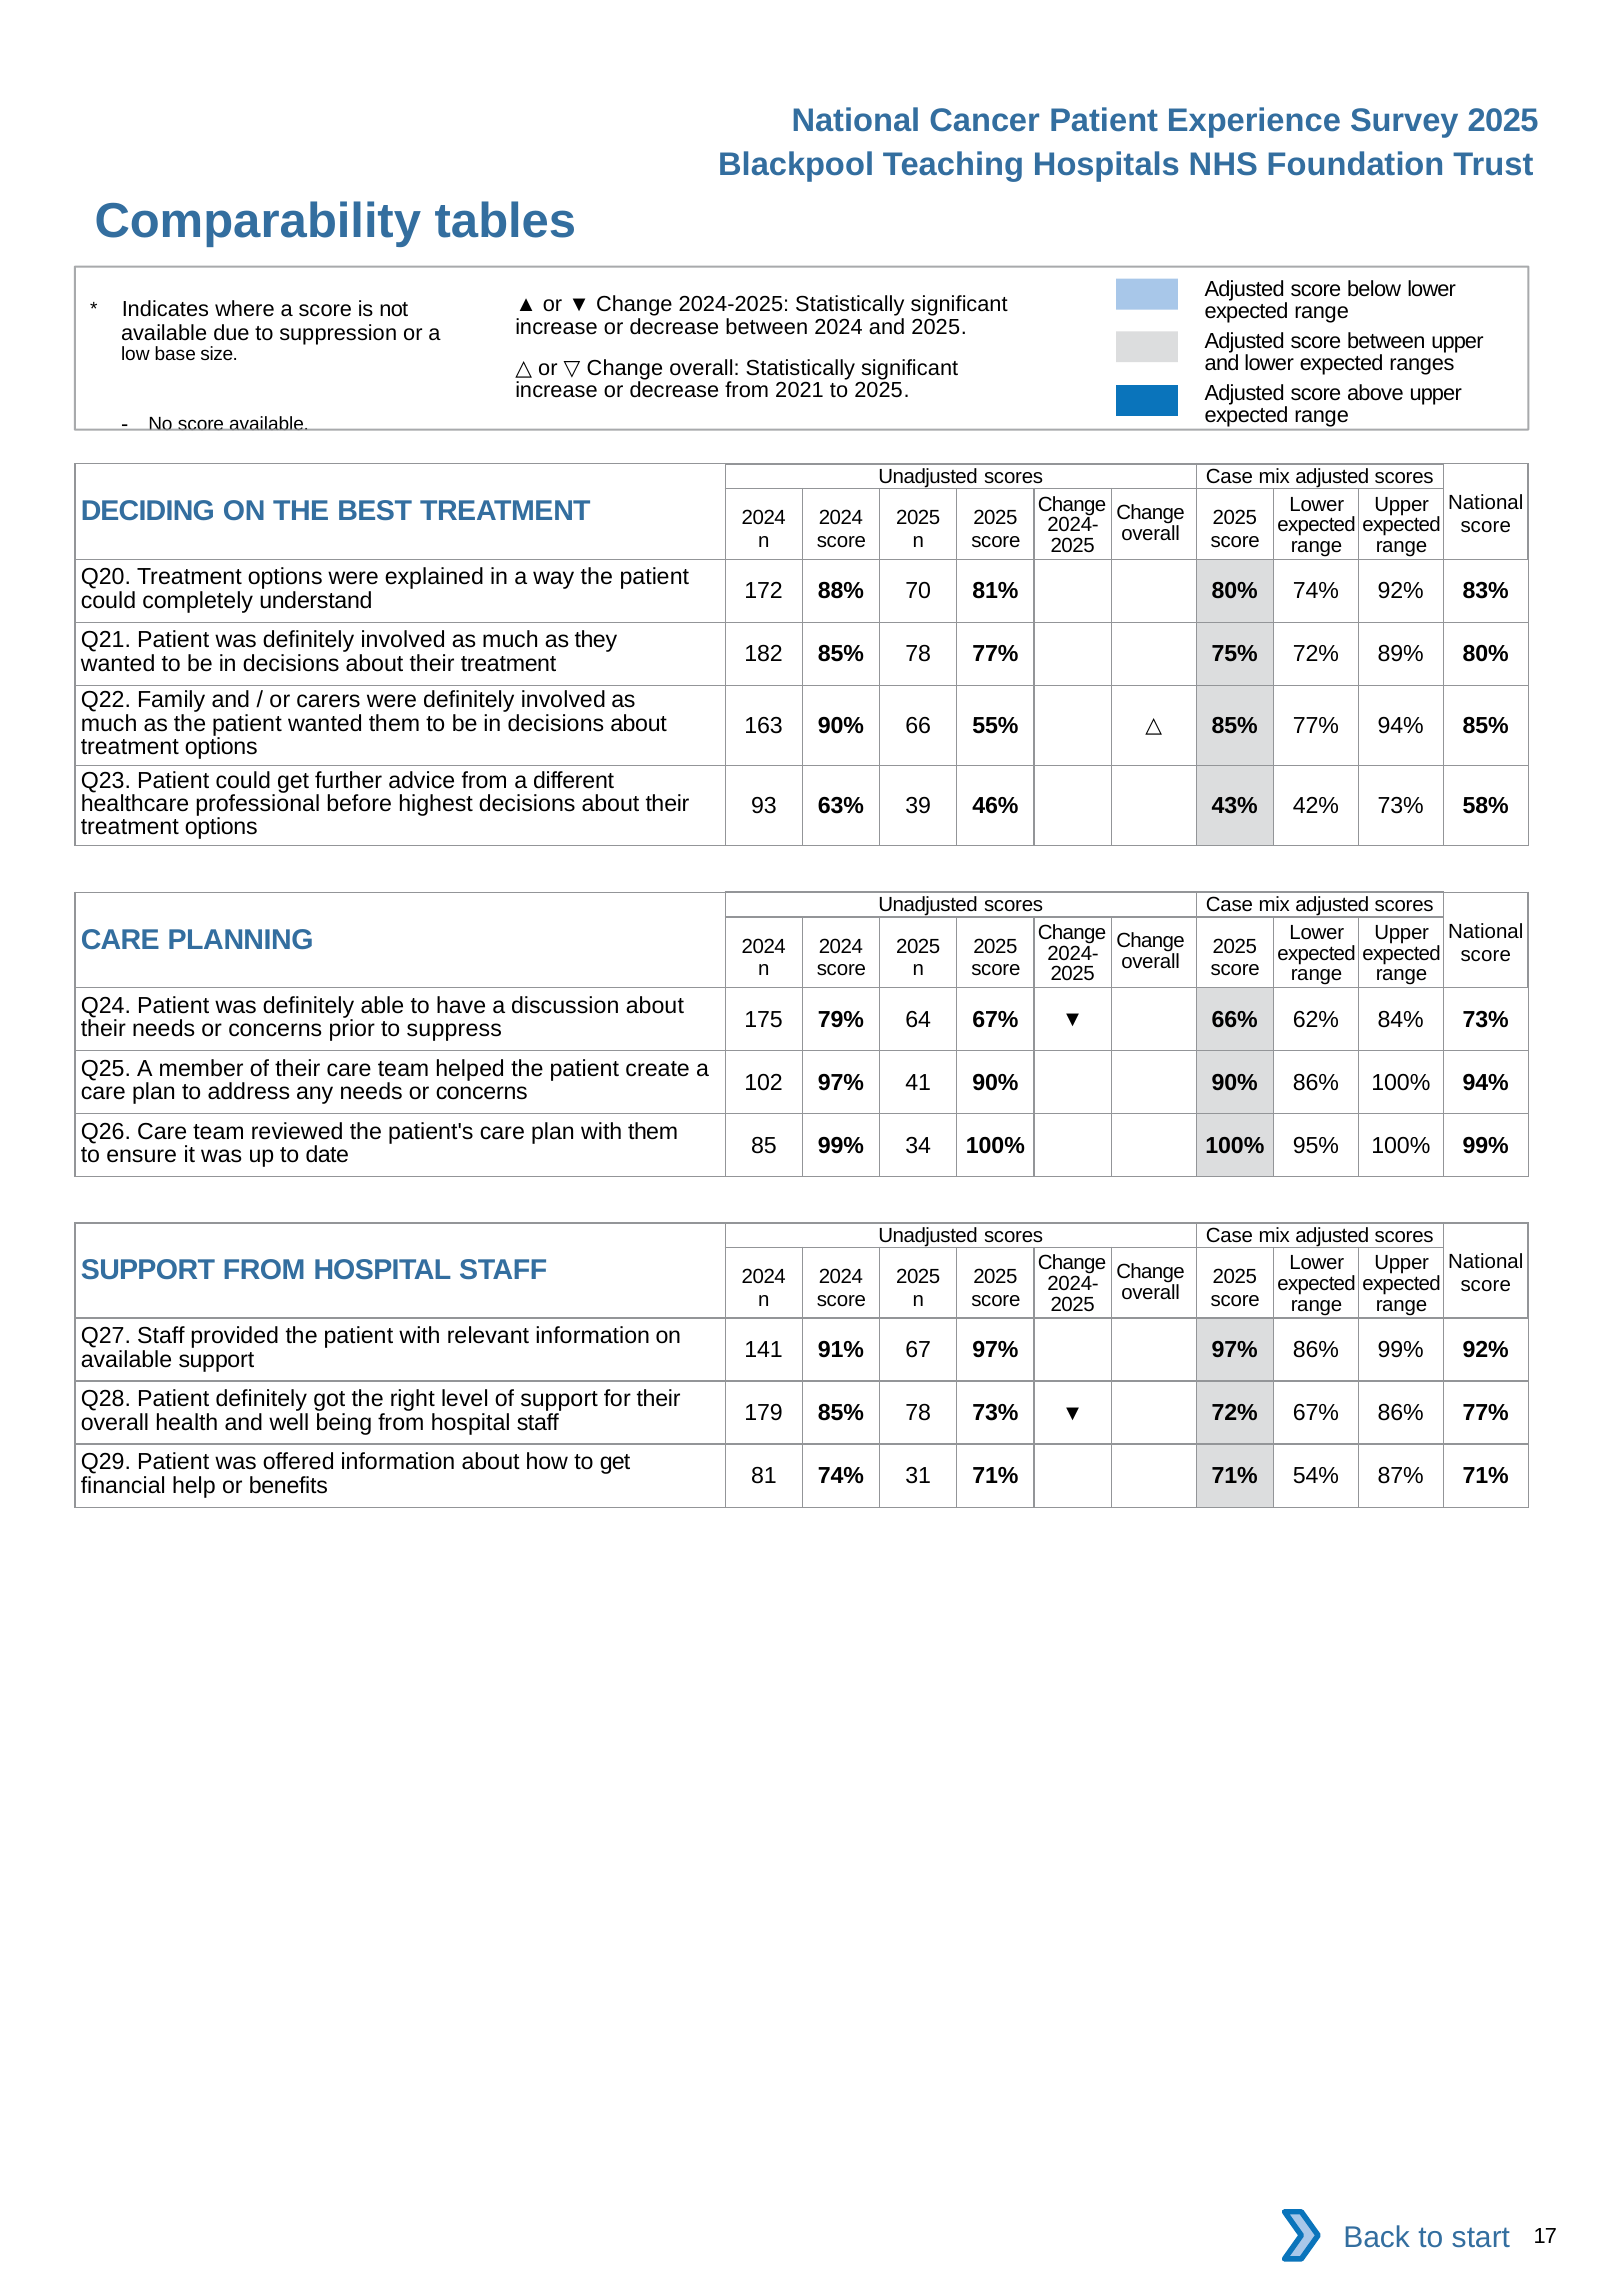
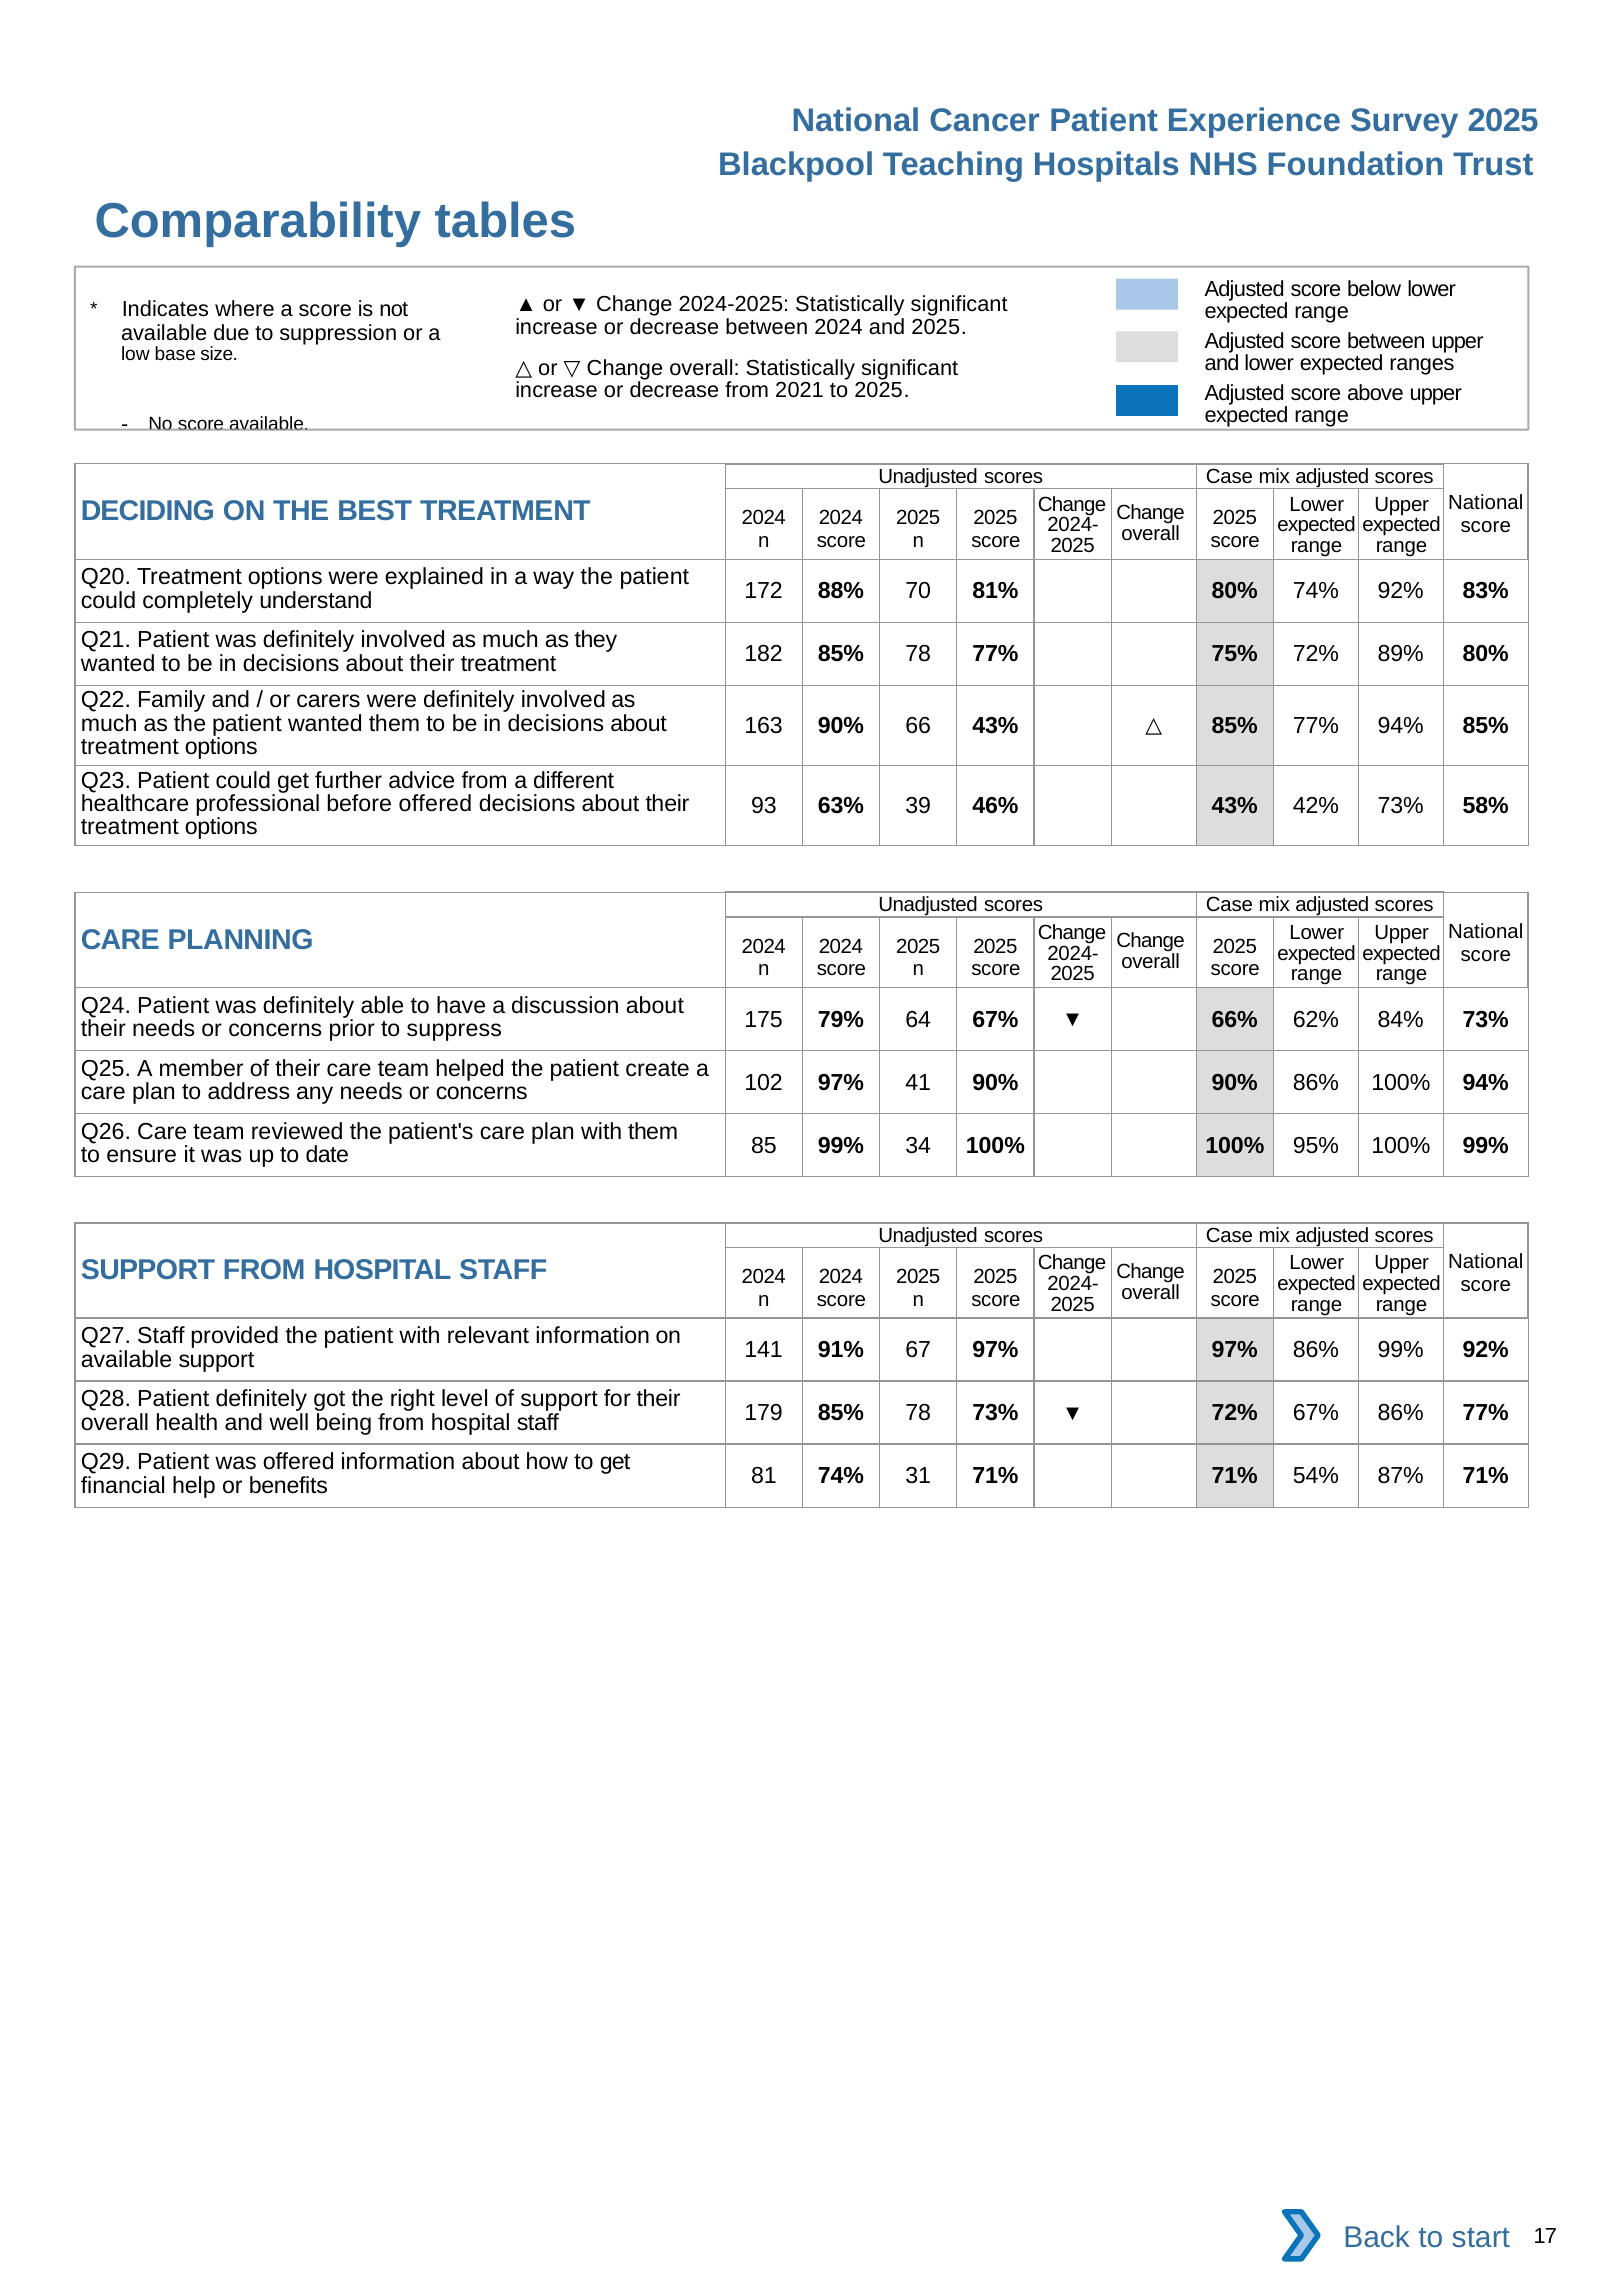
66 55%: 55% -> 43%
before highest: highest -> offered
